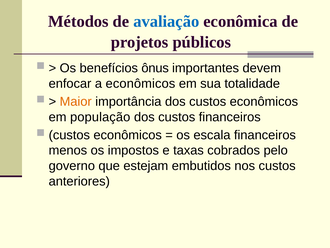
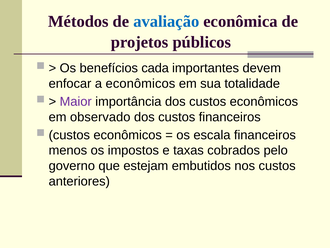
ônus: ônus -> cada
Maior colour: orange -> purple
população: população -> observado
